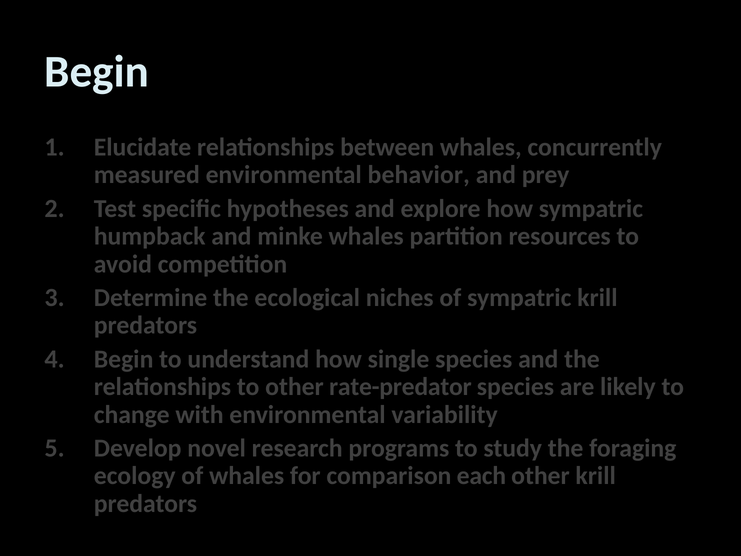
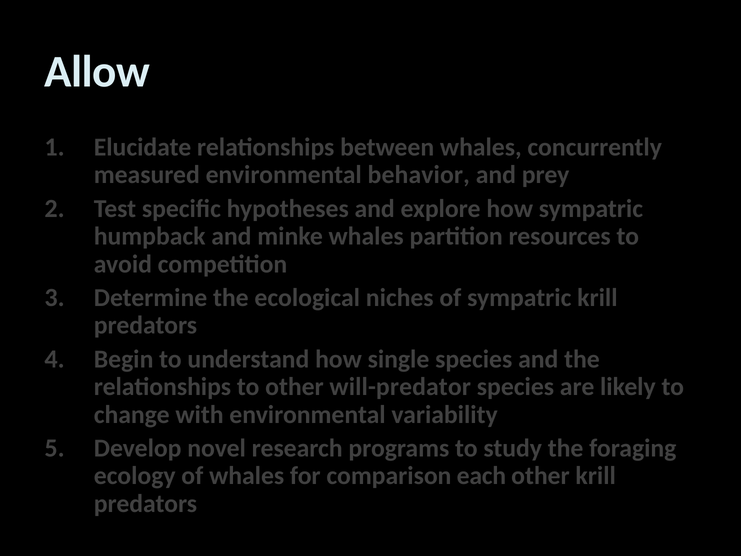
Begin at (97, 72): Begin -> Allow
rate-predator: rate-predator -> will-predator
